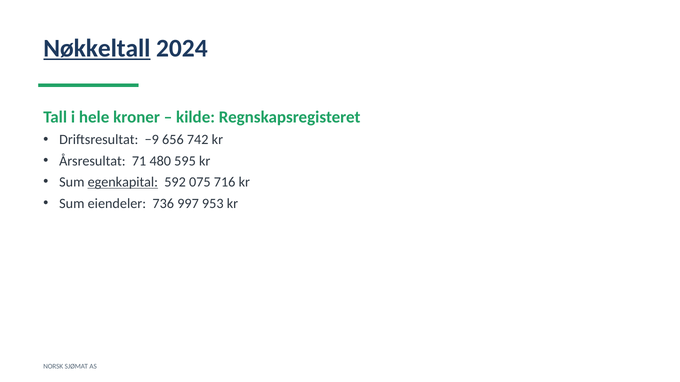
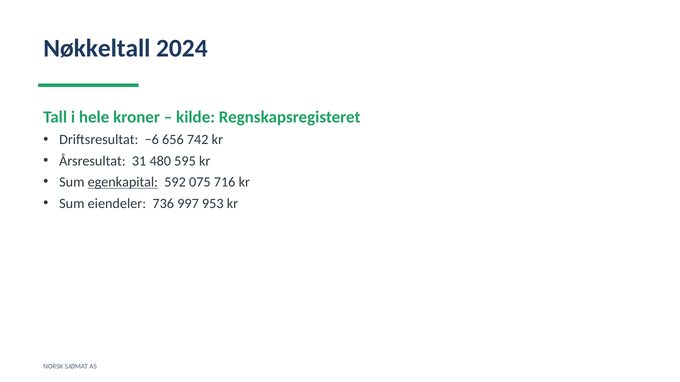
Nøkkeltall underline: present -> none
−9: −9 -> −6
71: 71 -> 31
